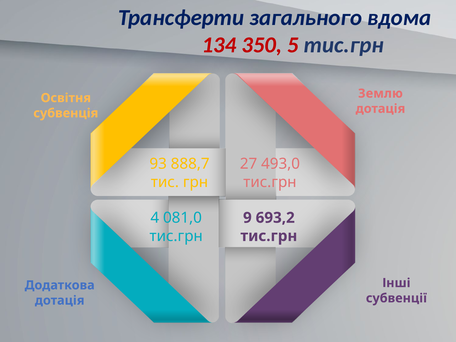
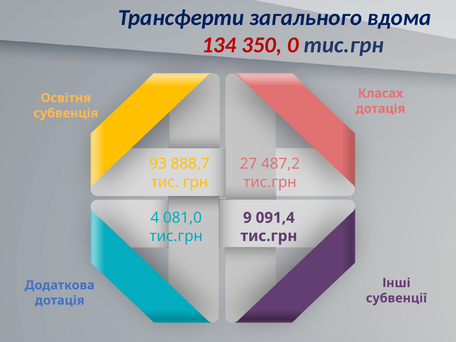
5: 5 -> 0
Землю: Землю -> Класах
493,0: 493,0 -> 487,2
693,2: 693,2 -> 091,4
